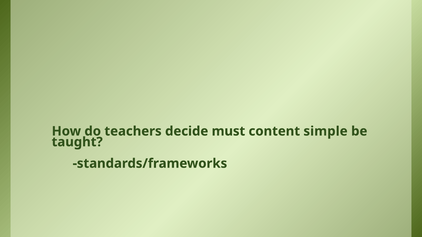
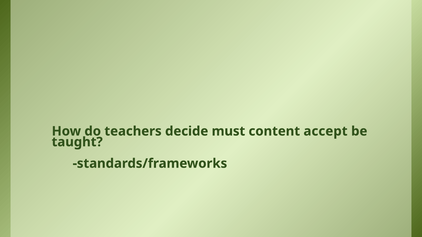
simple: simple -> accept
